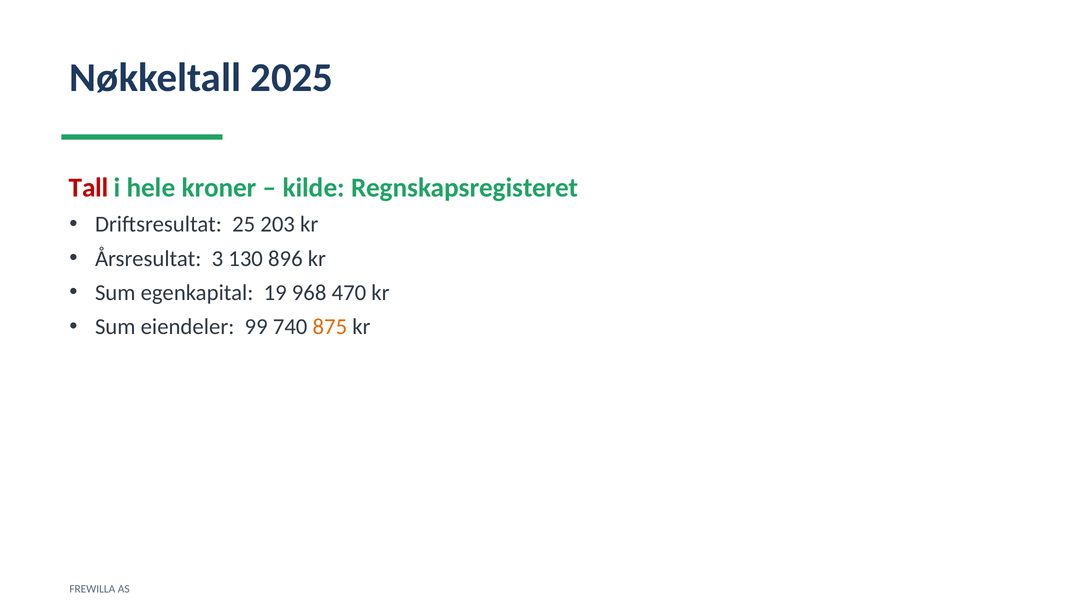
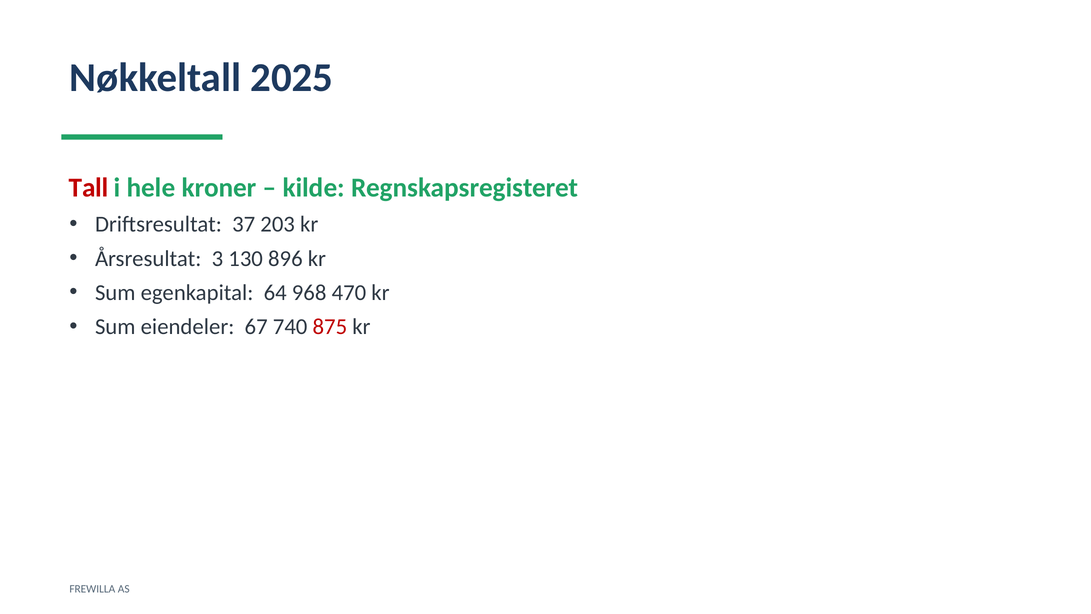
25: 25 -> 37
19: 19 -> 64
99: 99 -> 67
875 colour: orange -> red
